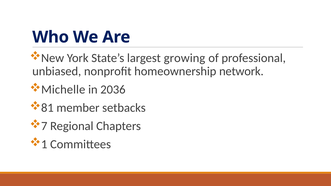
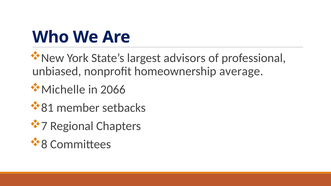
growing: growing -> advisors
network: network -> average
2036: 2036 -> 2066
1: 1 -> 8
